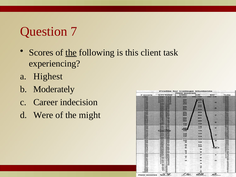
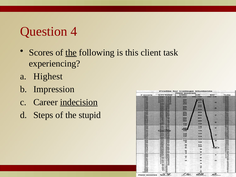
7: 7 -> 4
Moderately: Moderately -> Impression
indecision underline: none -> present
Were: Were -> Steps
might: might -> stupid
